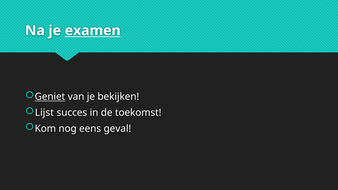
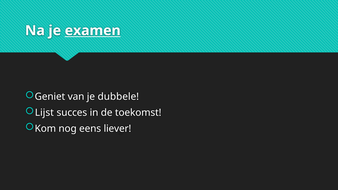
Geniet underline: present -> none
bekijken: bekijken -> dubbele
geval: geval -> liever
